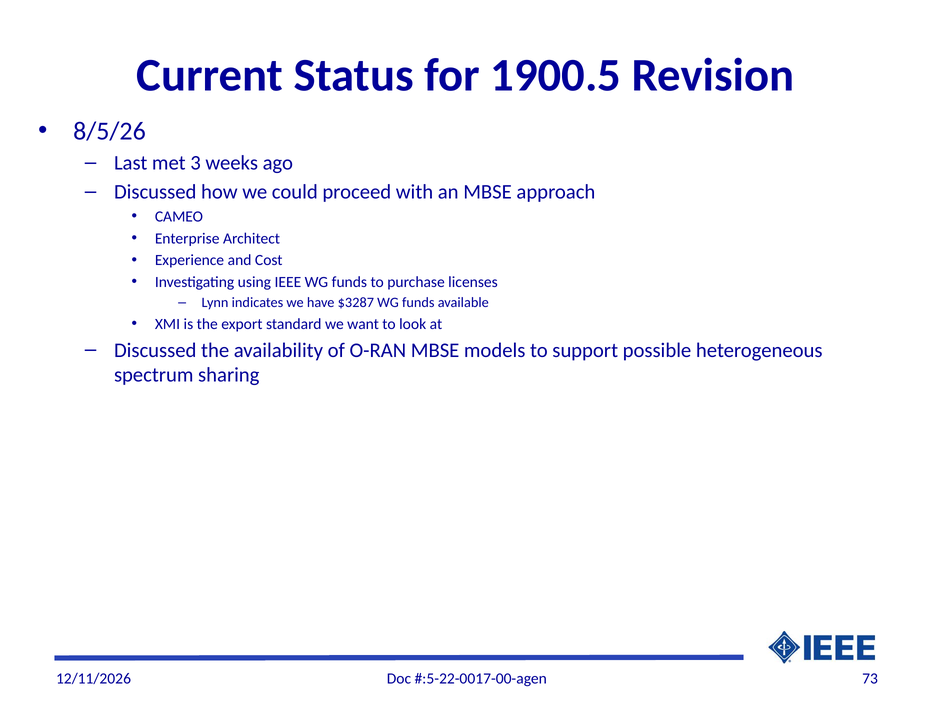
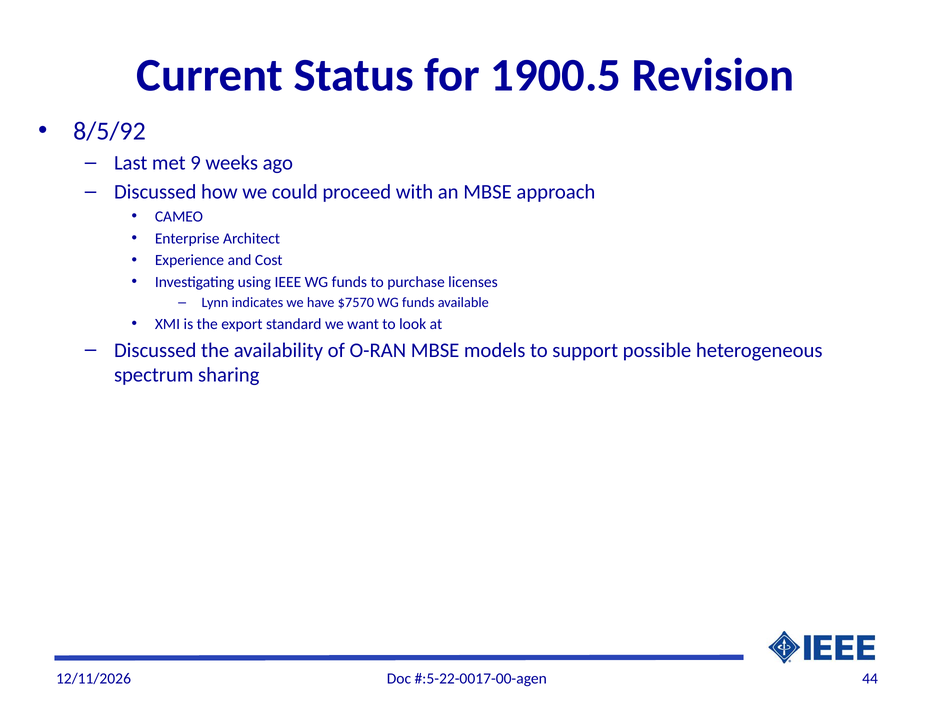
8/5/26: 8/5/26 -> 8/5/92
3: 3 -> 9
$3287: $3287 -> $7570
73: 73 -> 44
